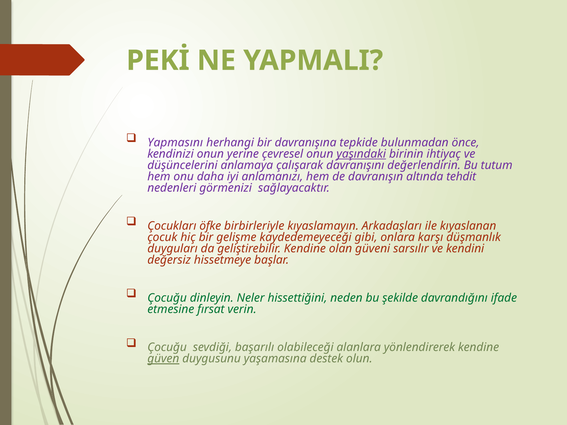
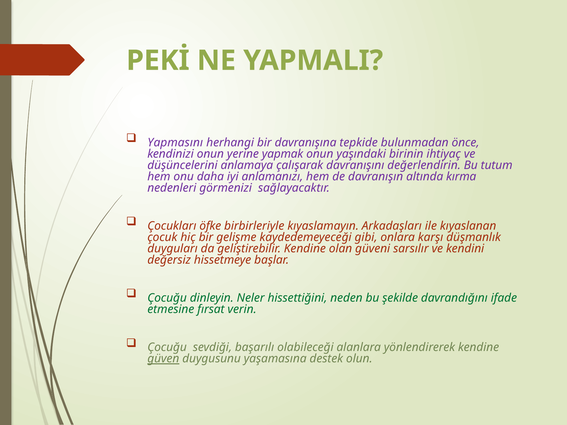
çevresel: çevresel -> yapmak
yaşındaki underline: present -> none
tehdit: tehdit -> kırma
